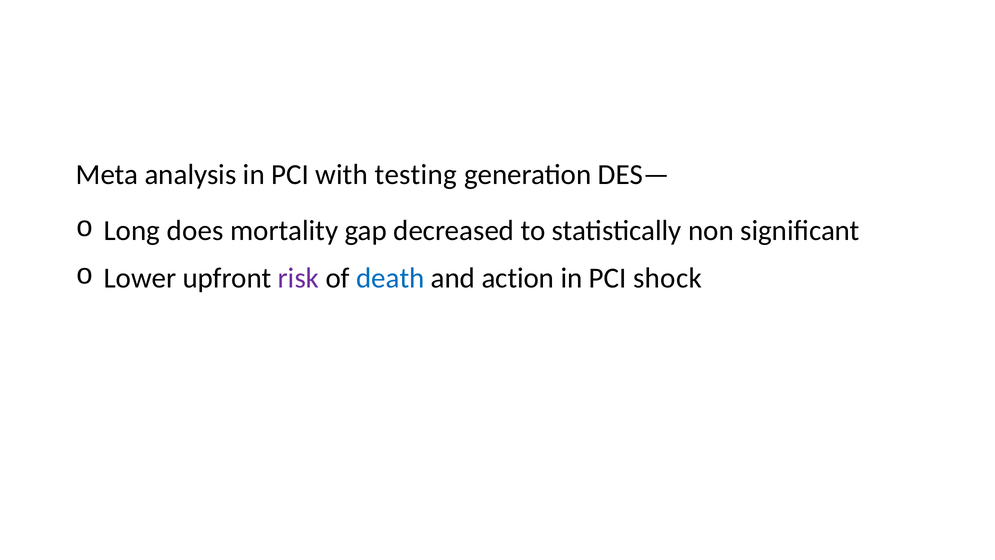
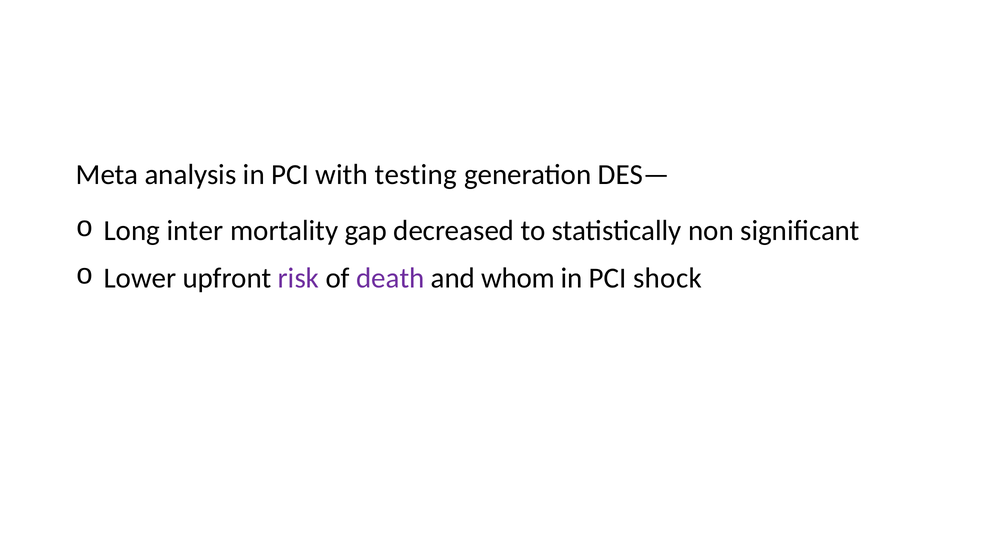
does: does -> inter
death colour: blue -> purple
action: action -> whom
